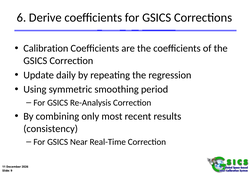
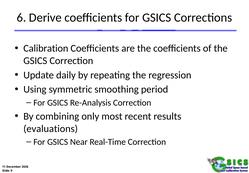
consistency: consistency -> evaluations
